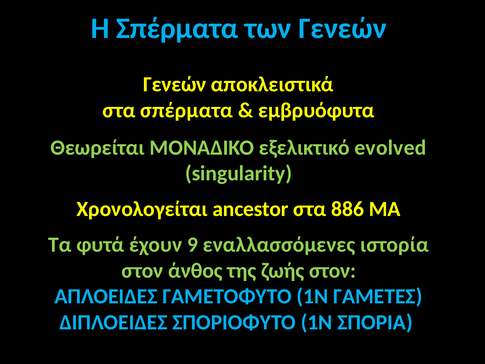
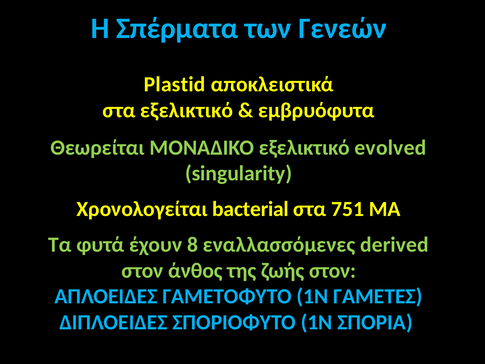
Γενεών at (175, 84): Γενεών -> Plastid
στα σπέρματα: σπέρματα -> εξελικτικό
ancestor: ancestor -> bacterial
886: 886 -> 751
9: 9 -> 8
ιστορία: ιστορία -> derived
